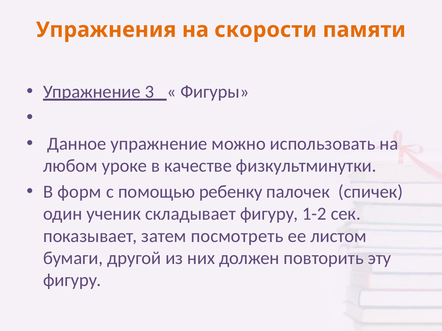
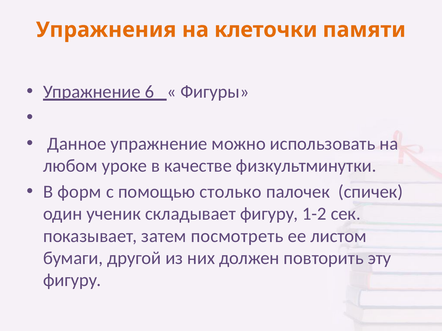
скорости: скорости -> клеточки
3: 3 -> 6
ребенку: ребенку -> столько
